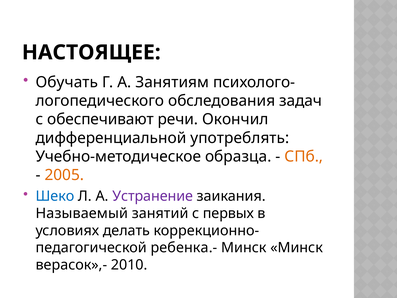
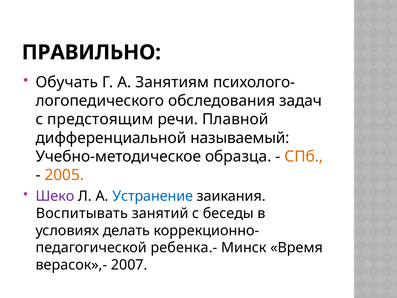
НАСТОЯЩЕЕ: НАСТОЯЩЕЕ -> ПРАВИЛЬНО
обеспечивают: обеспечивают -> предстоящим
Окончил: Окончил -> Плавной
употреблять: употреблять -> называемый
Шеко colour: blue -> purple
Устранение colour: purple -> blue
Называемый: Называемый -> Воспитывать
первых: первых -> беседы
Минск Минск: Минск -> Время
2010: 2010 -> 2007
